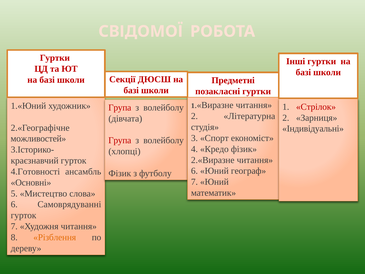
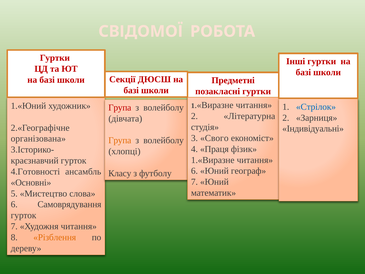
Стрілок colour: red -> blue
Спорт: Спорт -> Свого
можливостей: можливостей -> організована
Група at (120, 140) colour: red -> orange
Кредо: Кредо -> Праця
2.«Виразне: 2.«Виразне -> 1.«Виразне
Фізик at (120, 173): Фізик -> Класу
Самоврядуванні: Самоврядуванні -> Самоврядування
